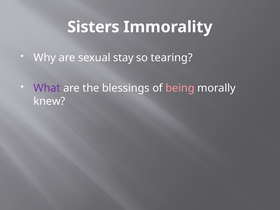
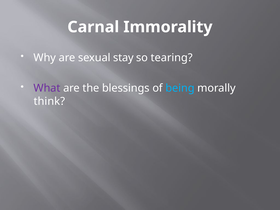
Sisters: Sisters -> Carnal
being colour: pink -> light blue
knew: knew -> think
